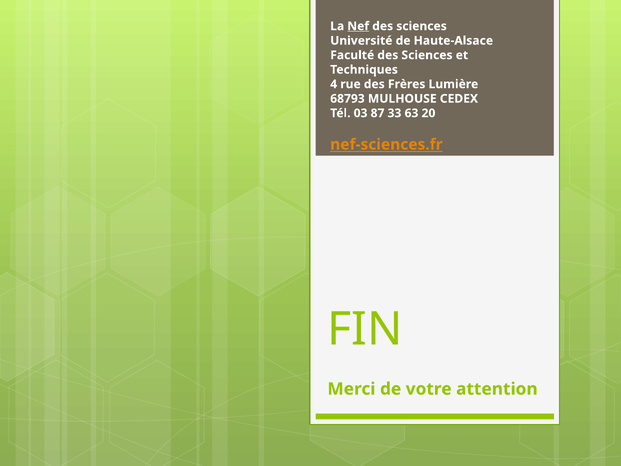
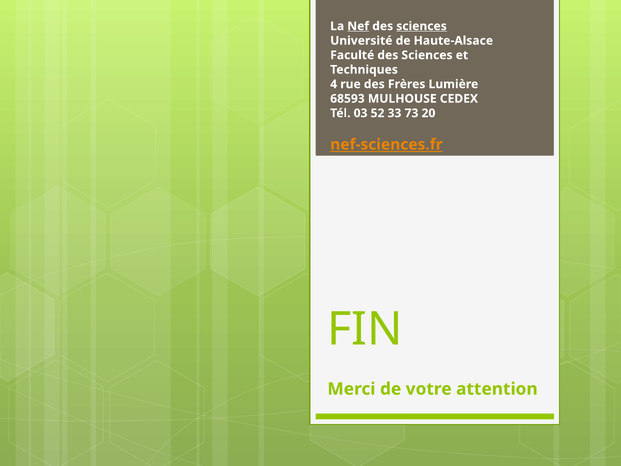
sciences at (422, 26) underline: none -> present
68793: 68793 -> 68593
87: 87 -> 52
63: 63 -> 73
